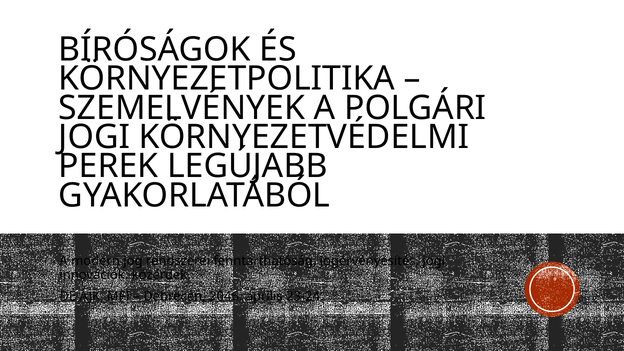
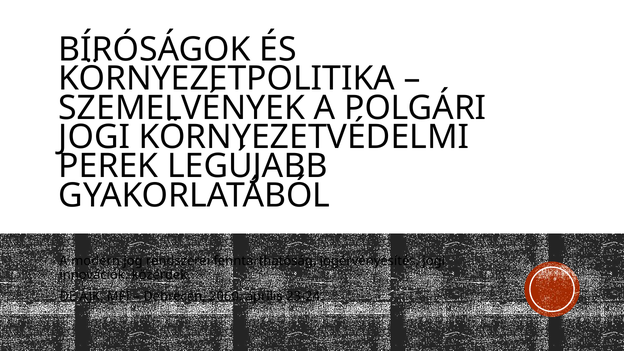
2046: 2046 -> 2060
